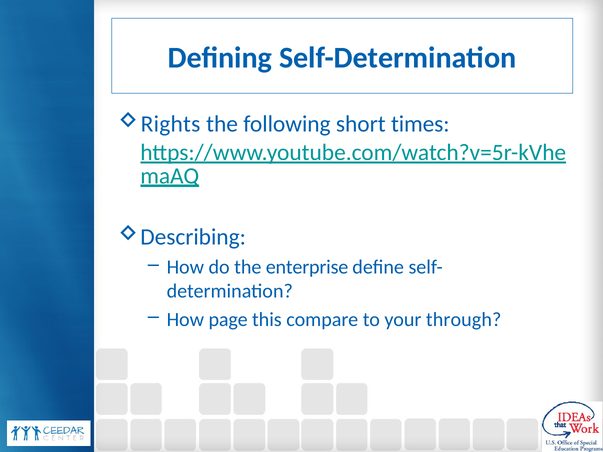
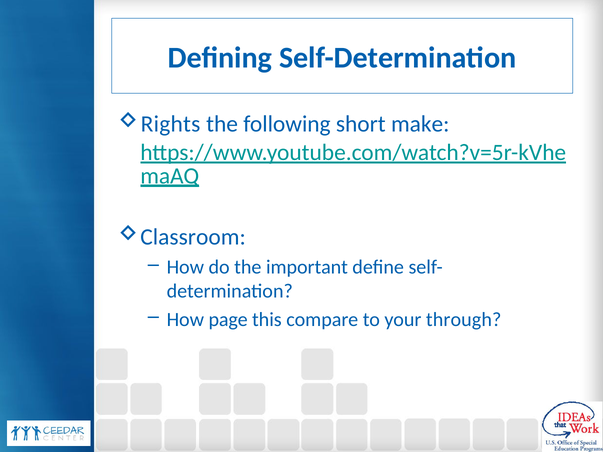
times: times -> make
Describing: Describing -> Classroom
enterprise: enterprise -> important
